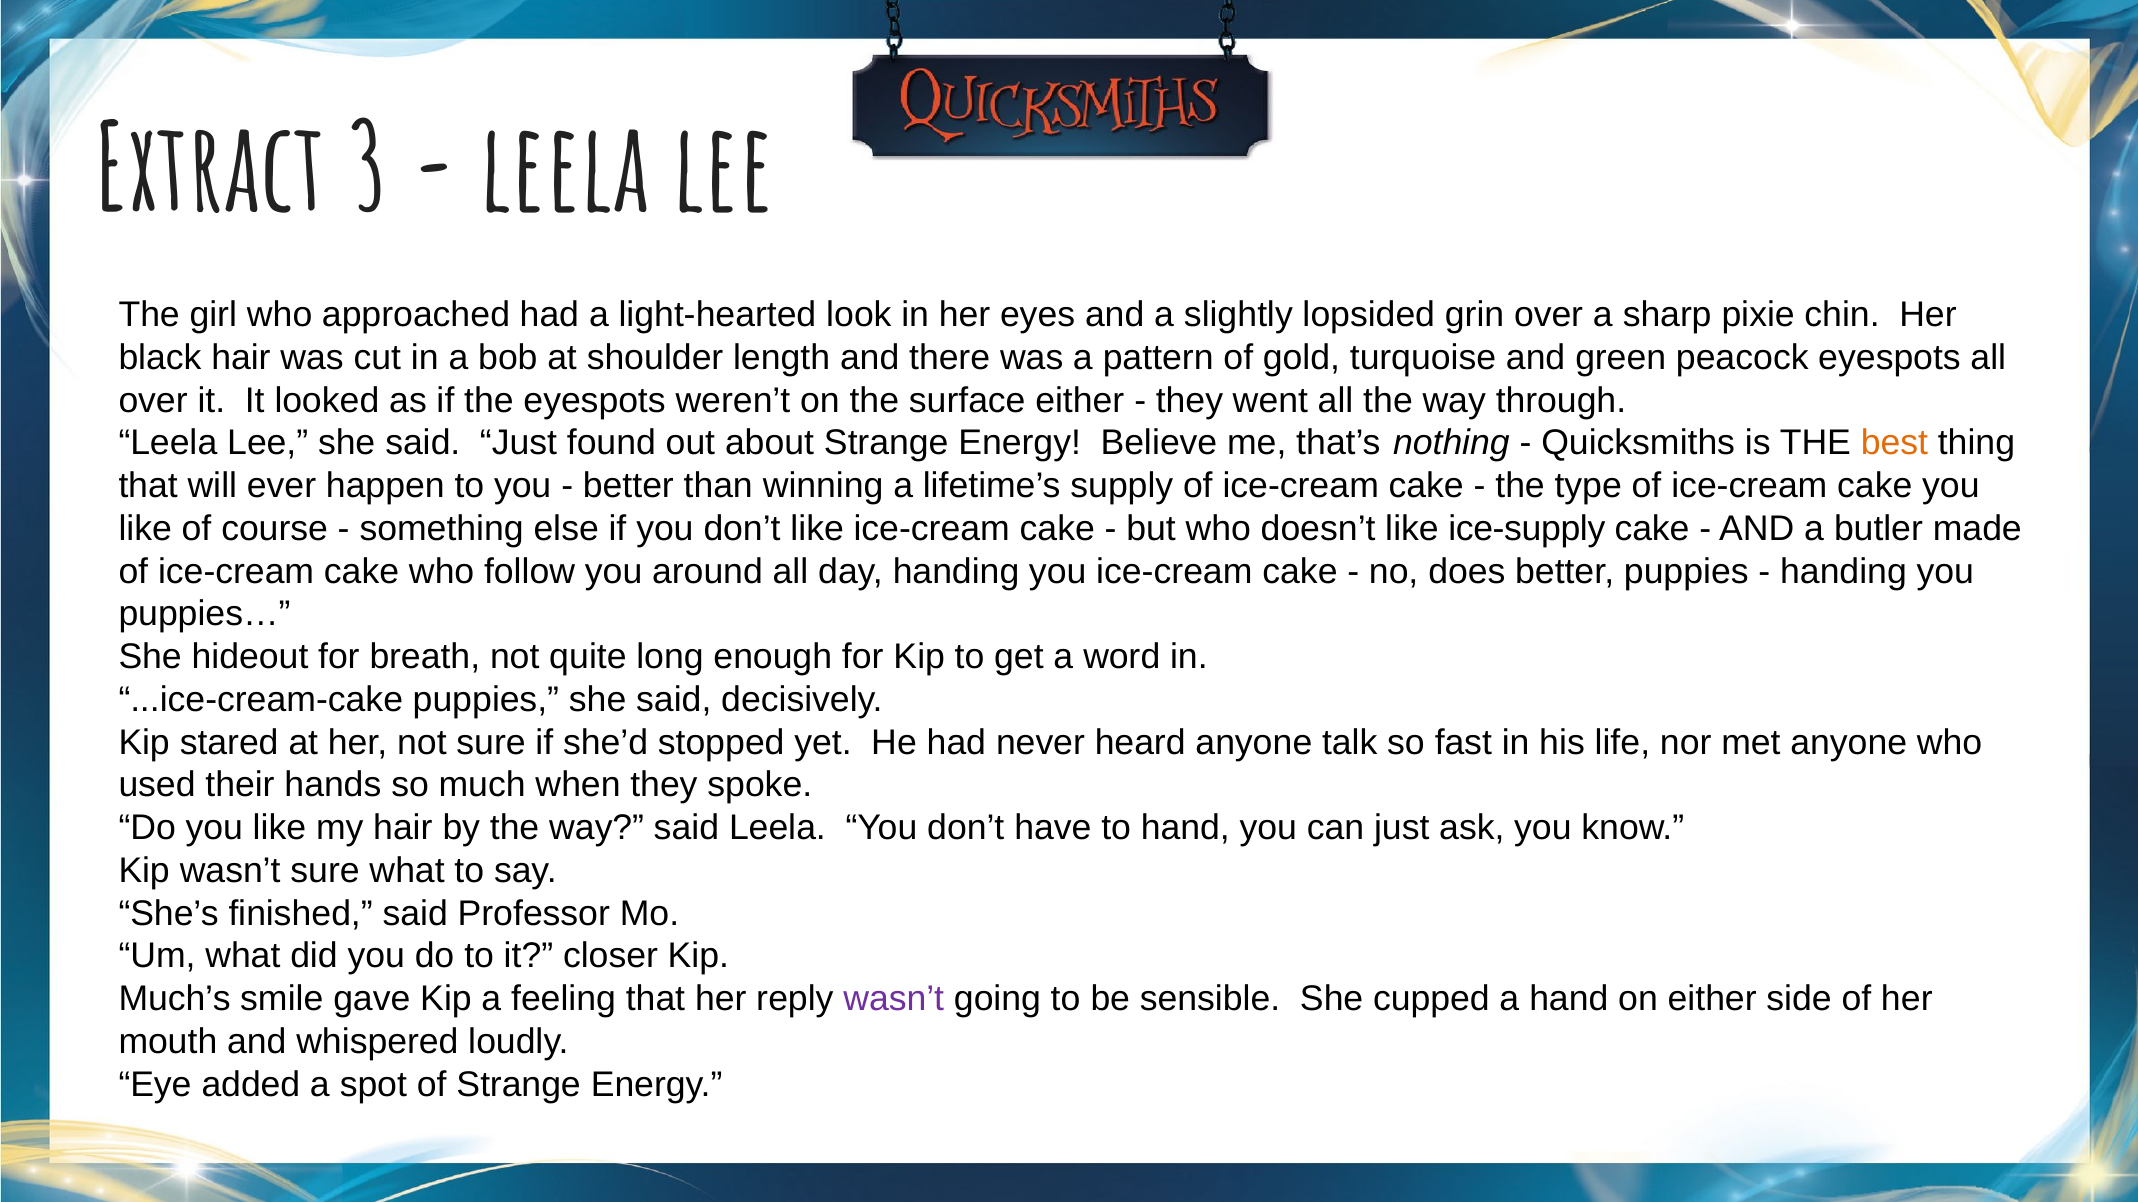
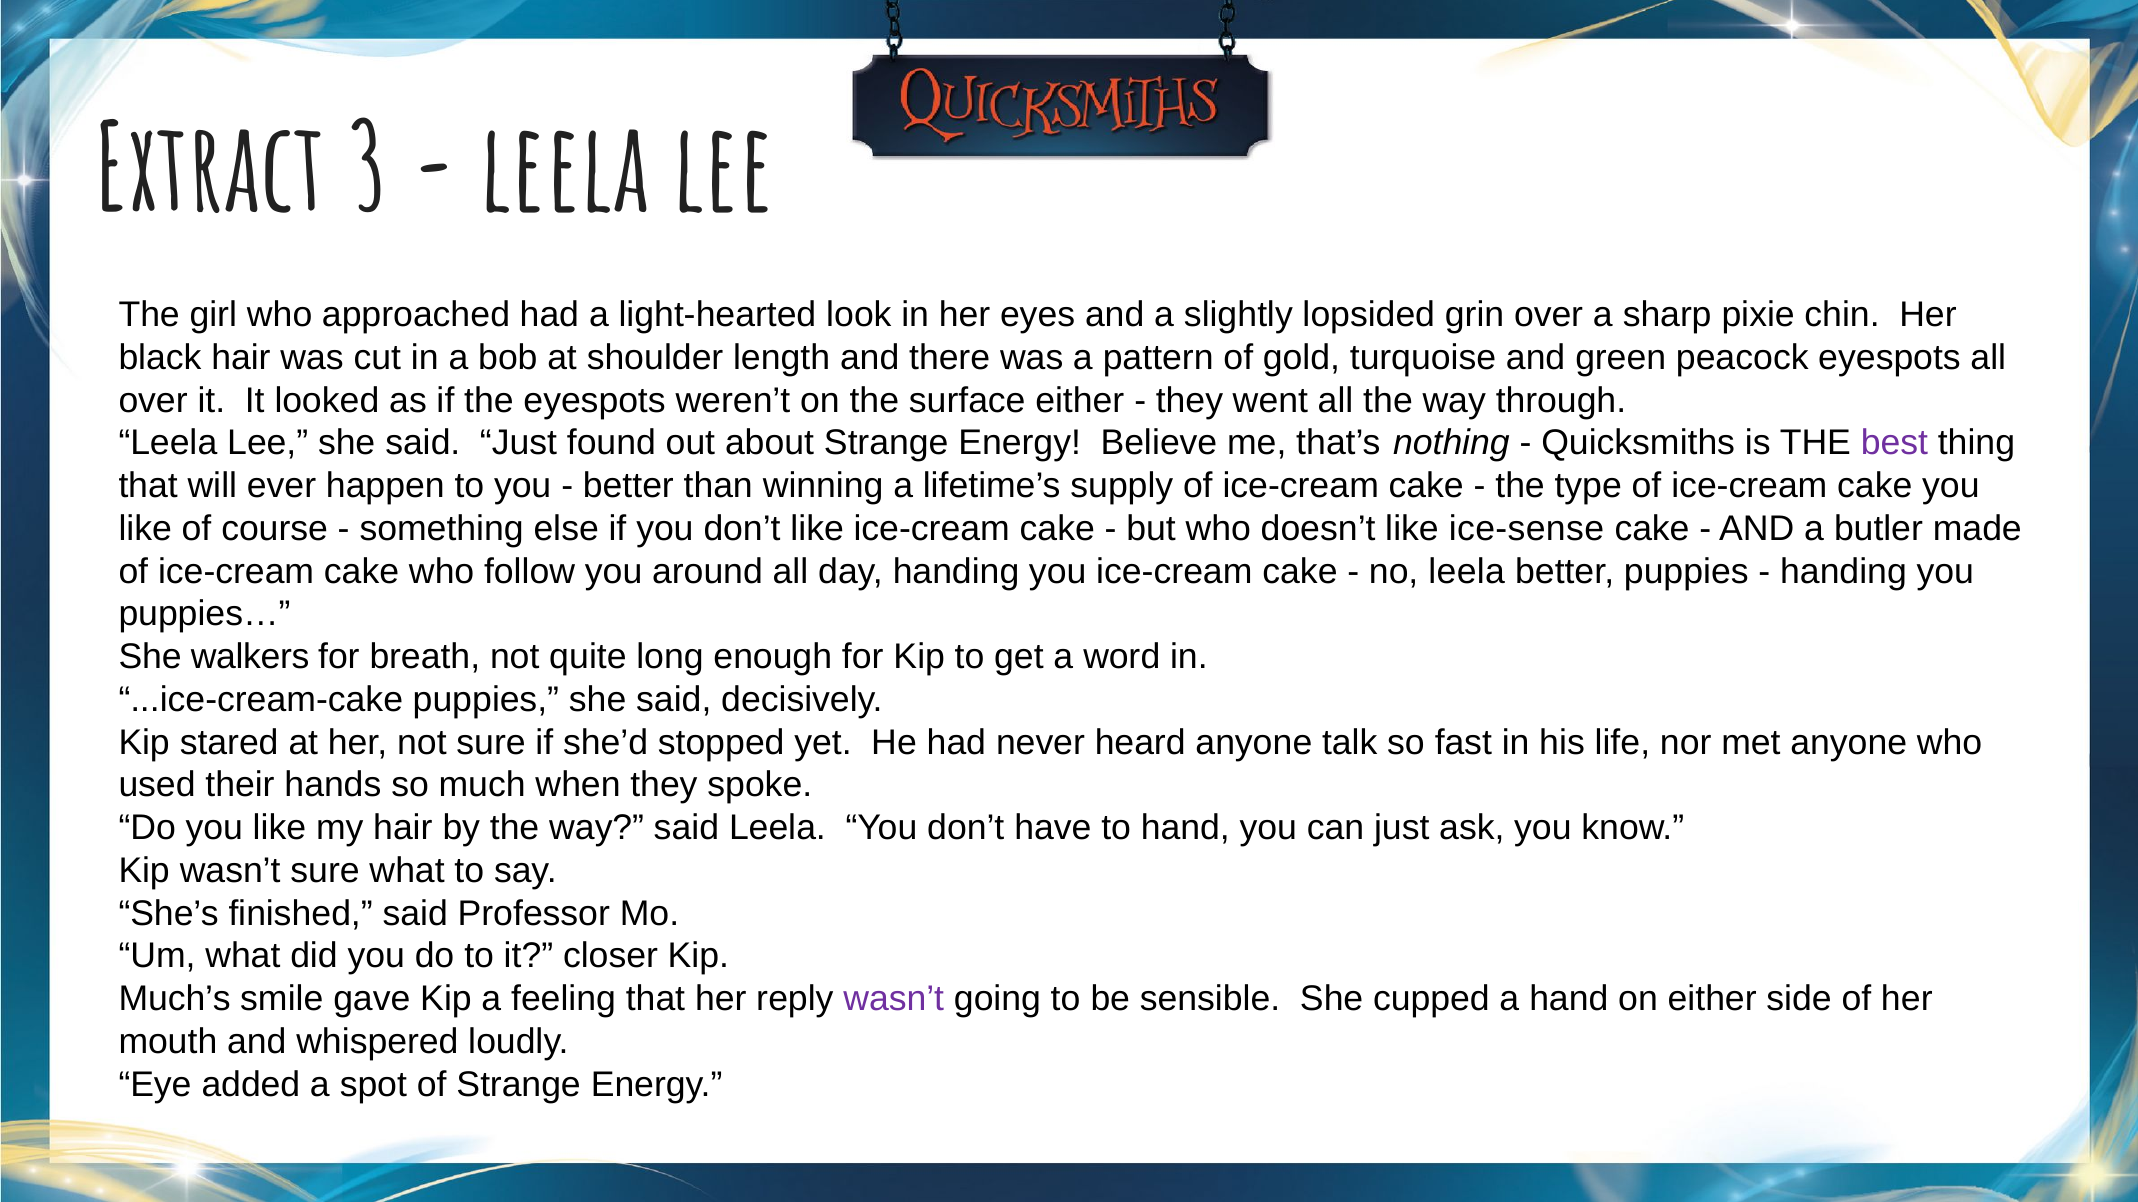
best colour: orange -> purple
ice-supply: ice-supply -> ice-sense
no does: does -> leela
hideout: hideout -> walkers
